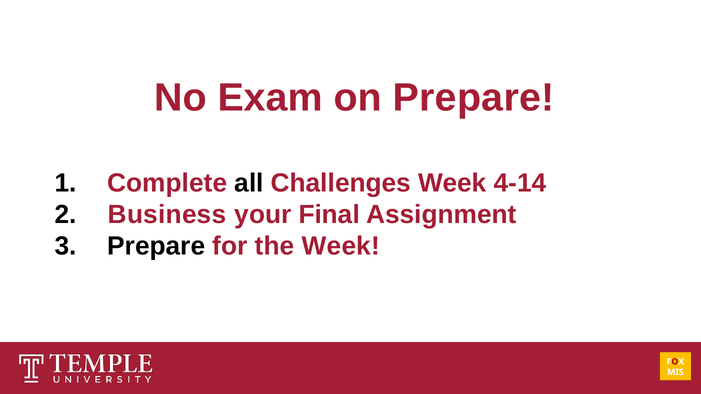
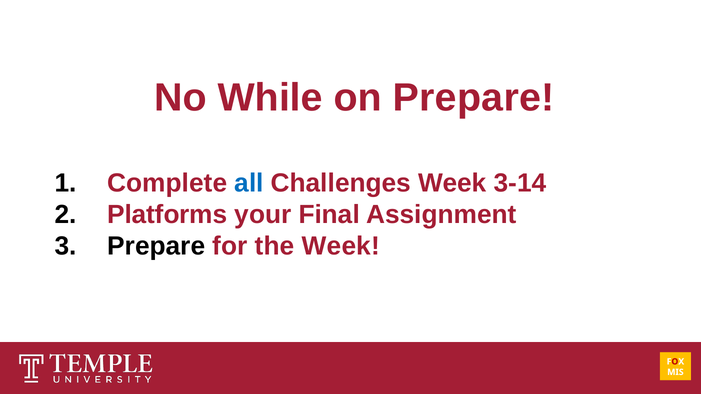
Exam: Exam -> While
all colour: black -> blue
4-14: 4-14 -> 3-14
Business: Business -> Platforms
